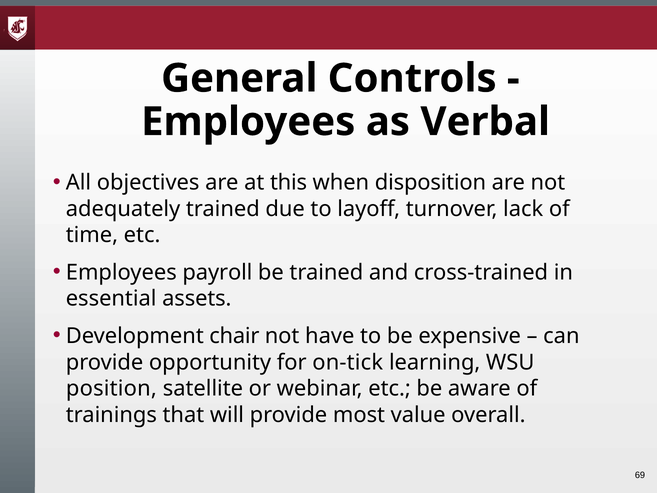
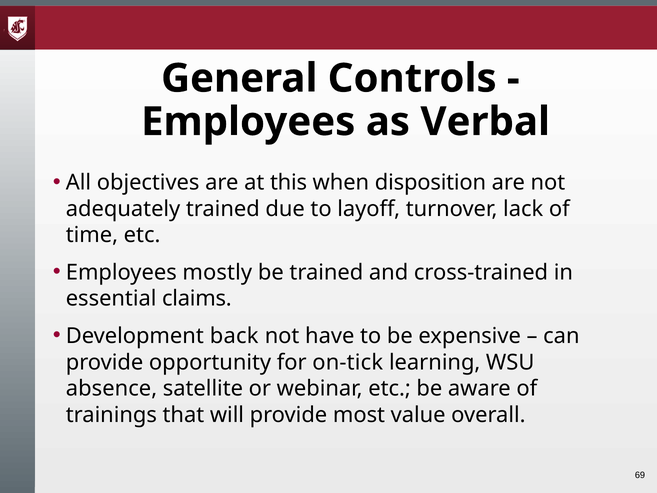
payroll: payroll -> mostly
assets: assets -> claims
chair: chair -> back
position: position -> absence
